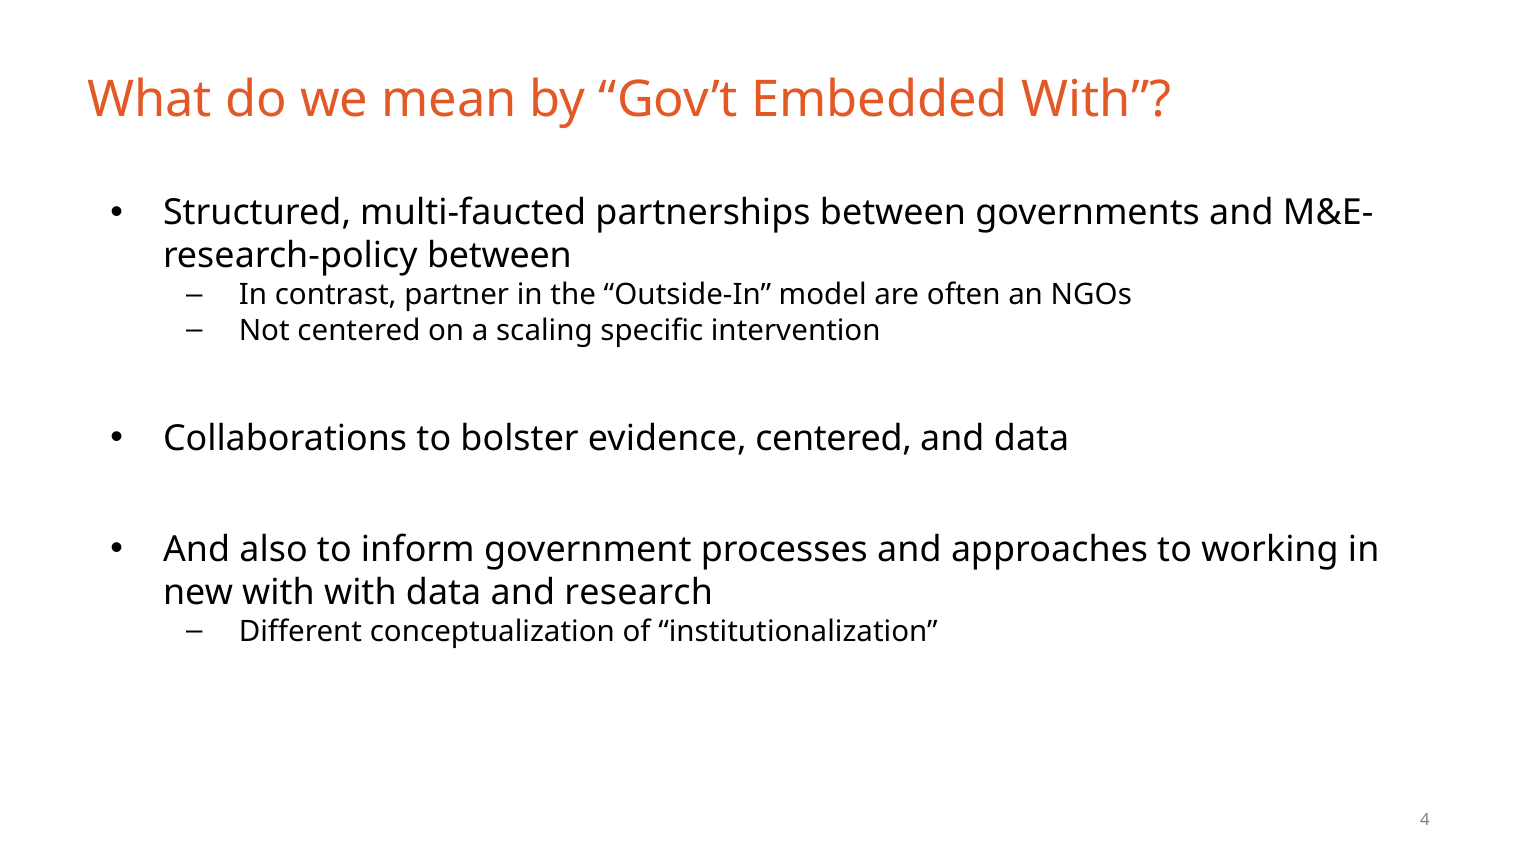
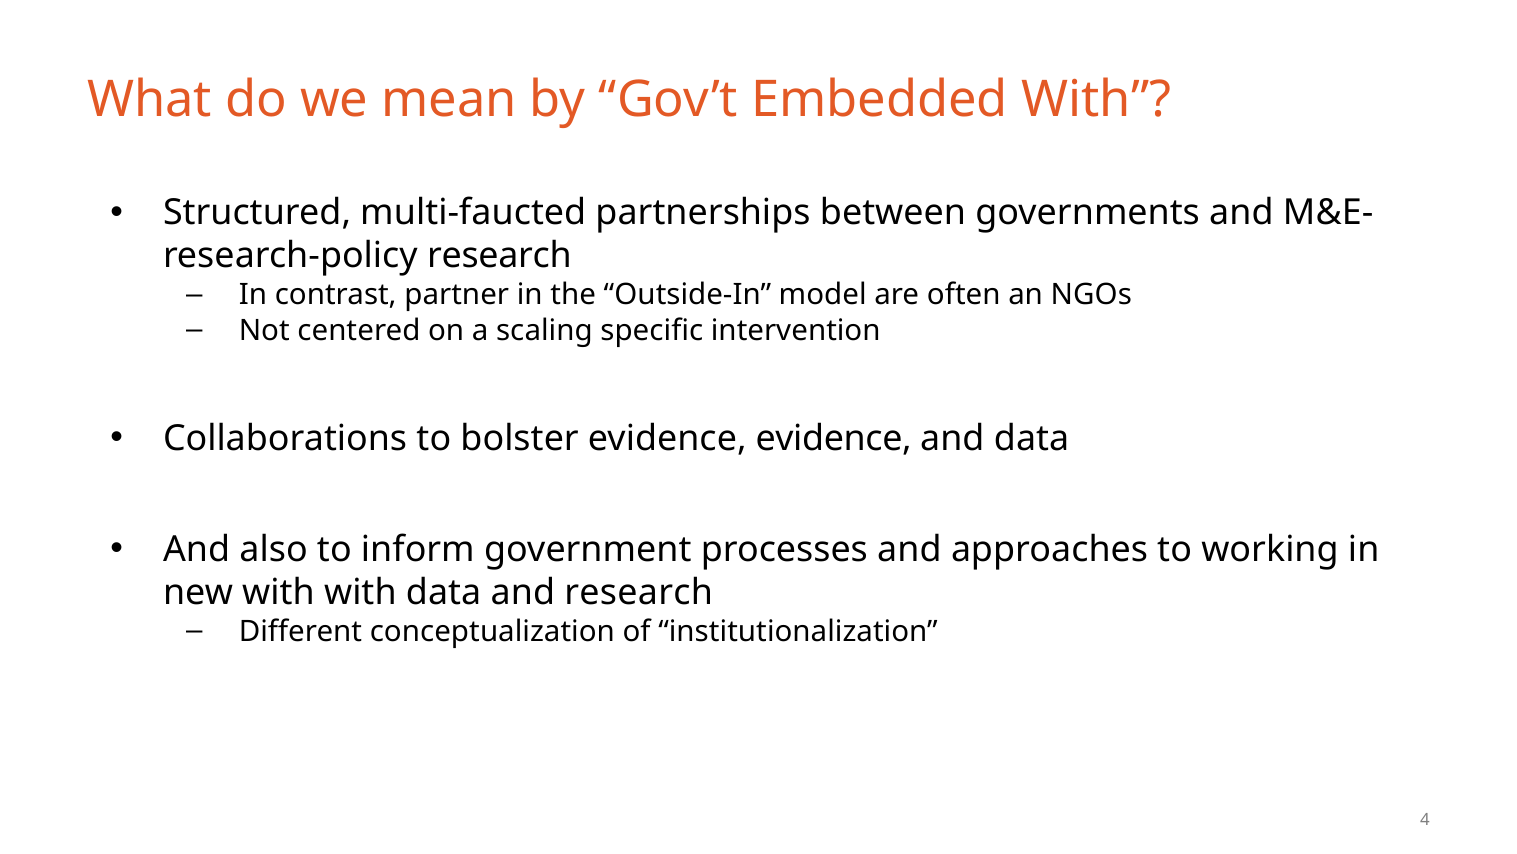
between at (499, 256): between -> research
evidence centered: centered -> evidence
